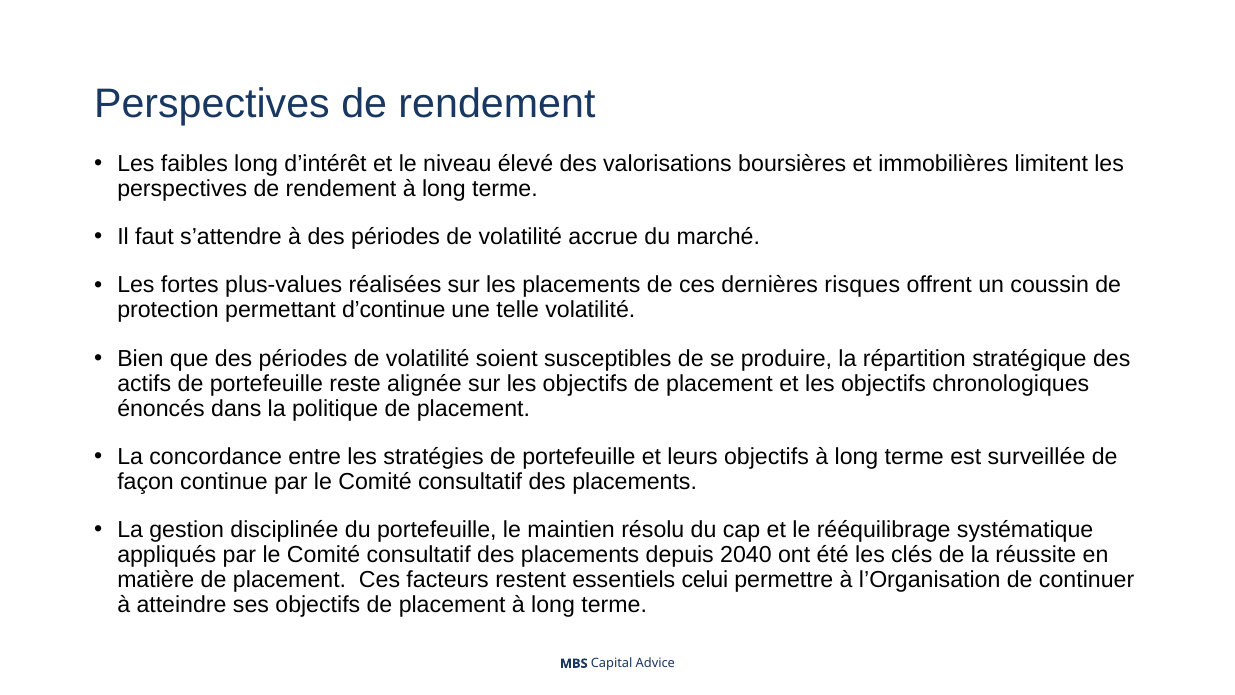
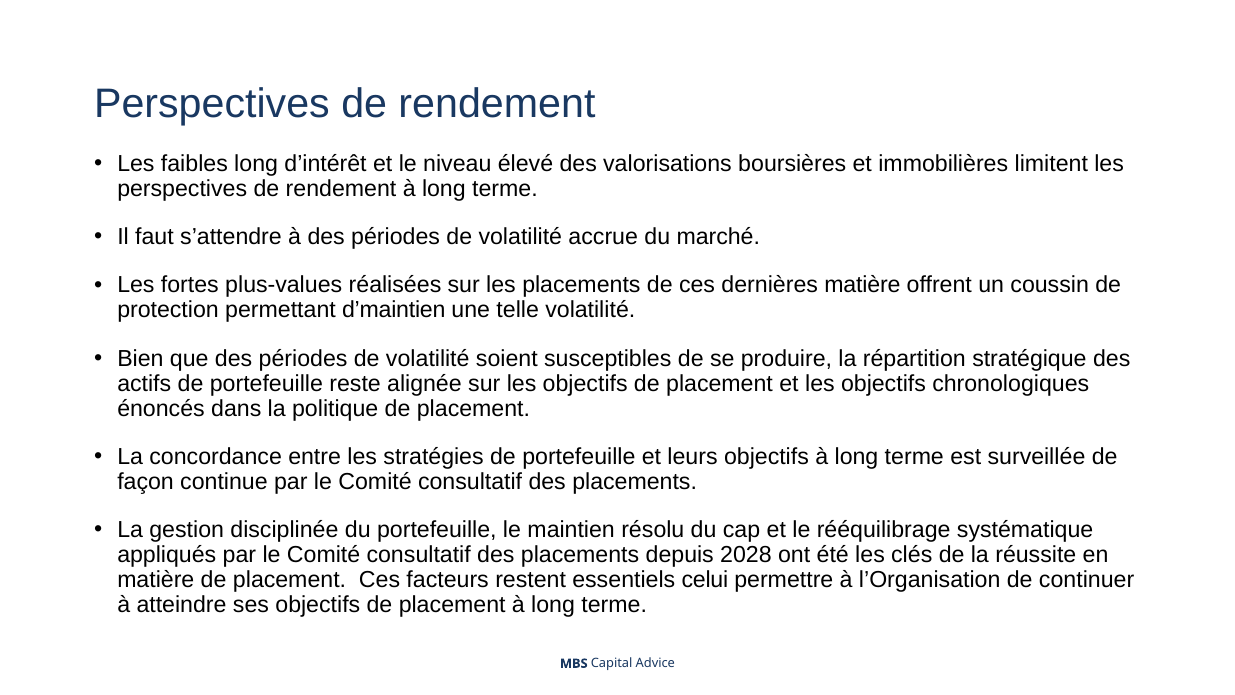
dernières risques: risques -> matière
d’continue: d’continue -> d’maintien
2040: 2040 -> 2028
